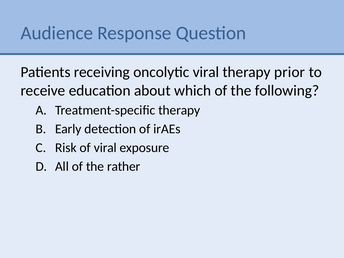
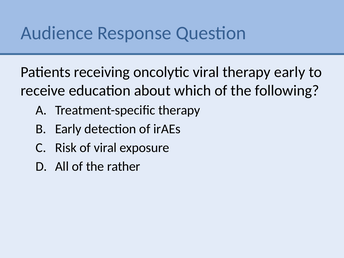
therapy prior: prior -> early
